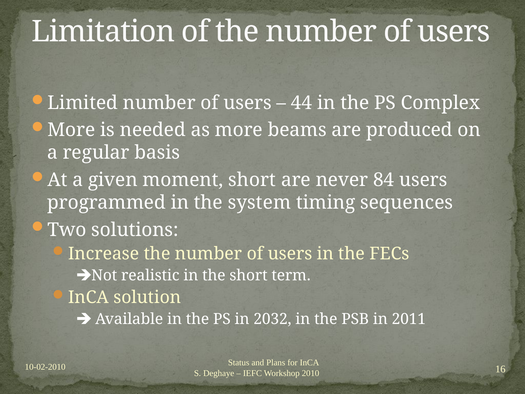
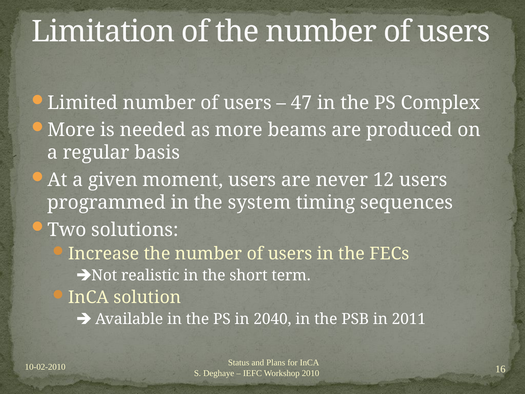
44: 44 -> 47
moment short: short -> users
84: 84 -> 12
2032: 2032 -> 2040
